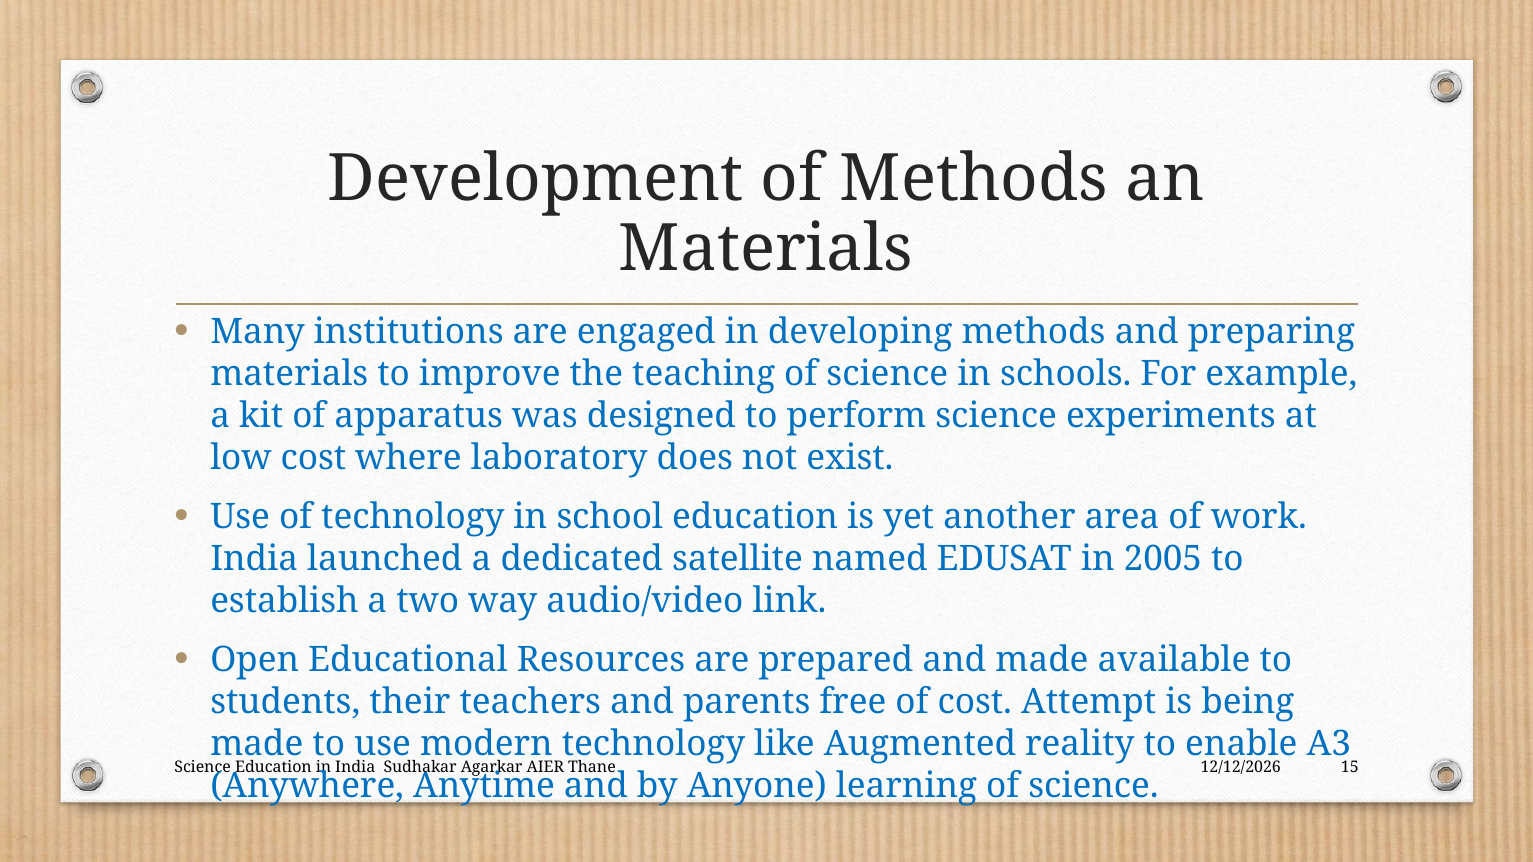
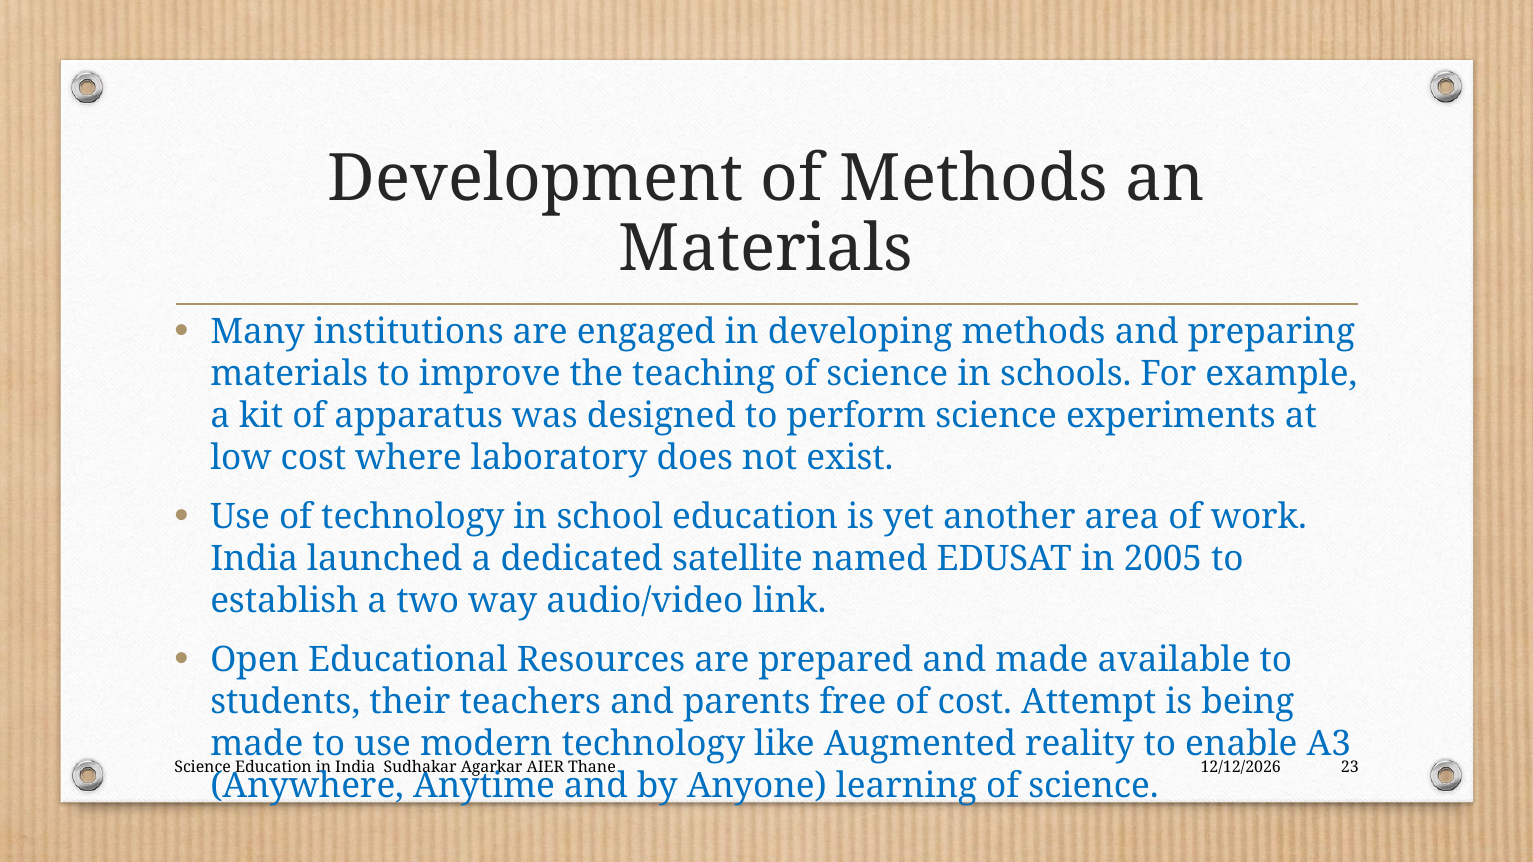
15: 15 -> 23
